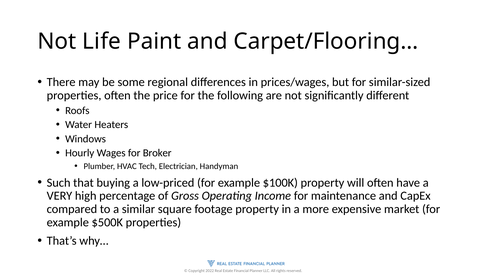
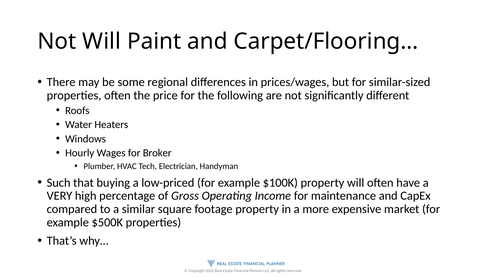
Not Life: Life -> Will
